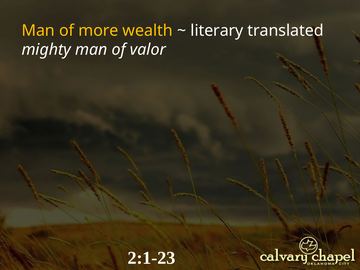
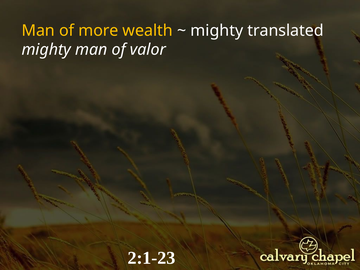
literary at (217, 30): literary -> mighty
